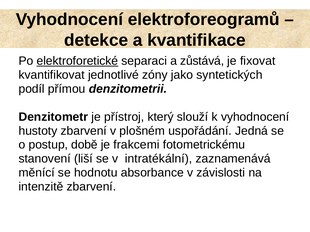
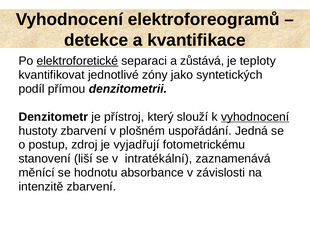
fixovat: fixovat -> teploty
vyhodnocení at (255, 117) underline: none -> present
době: době -> zdroj
frakcemi: frakcemi -> vyjadřují
